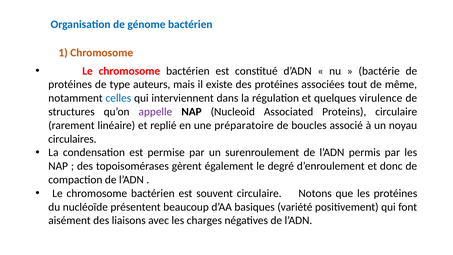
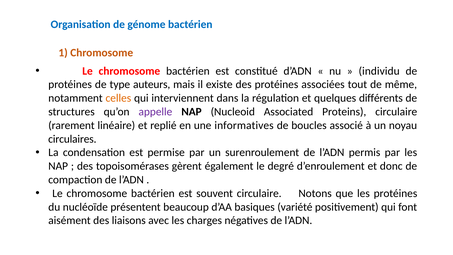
bactérie: bactérie -> individu
celles colour: blue -> orange
virulence: virulence -> différents
préparatoire: préparatoire -> informatives
